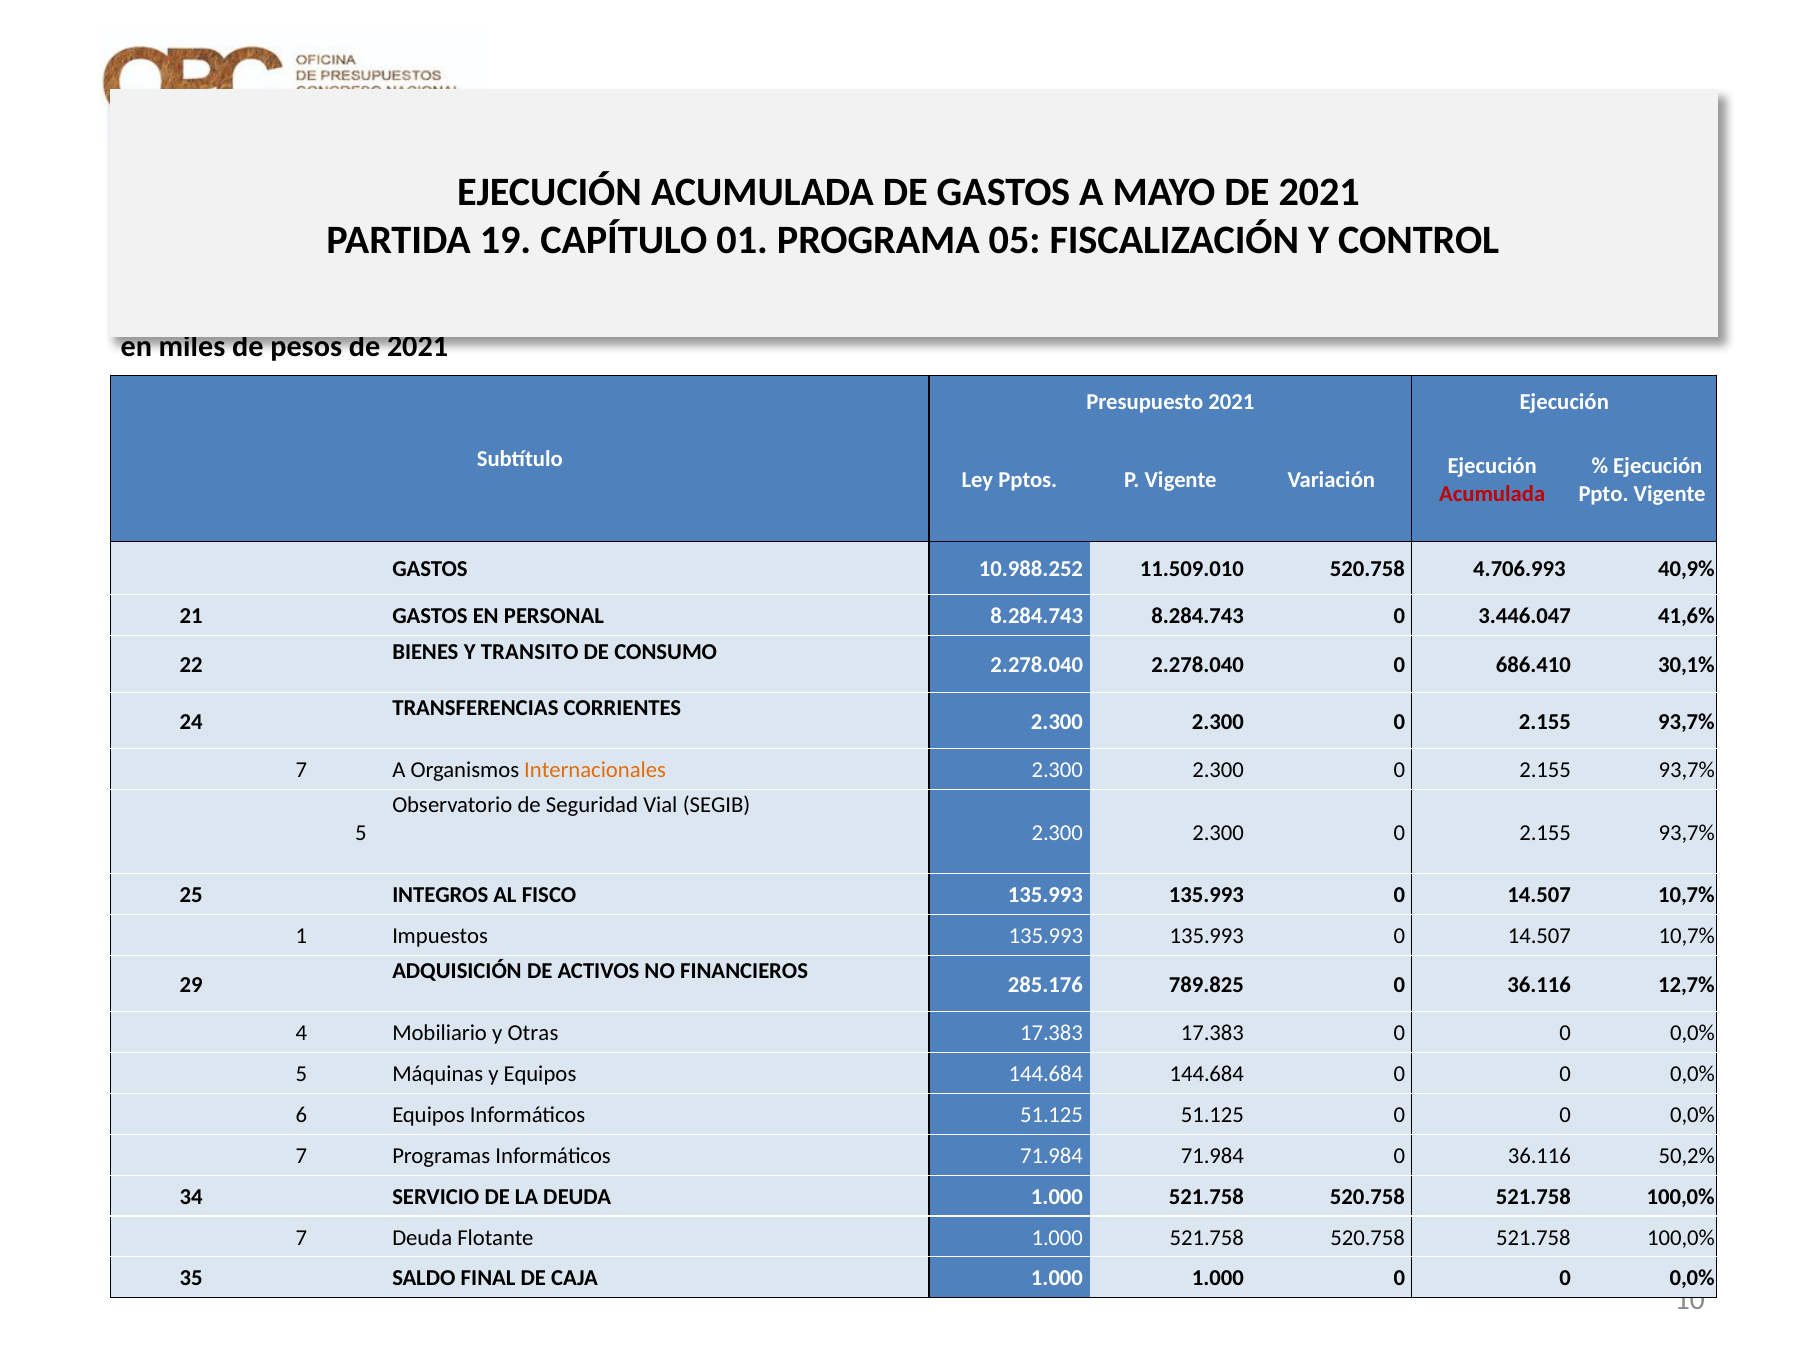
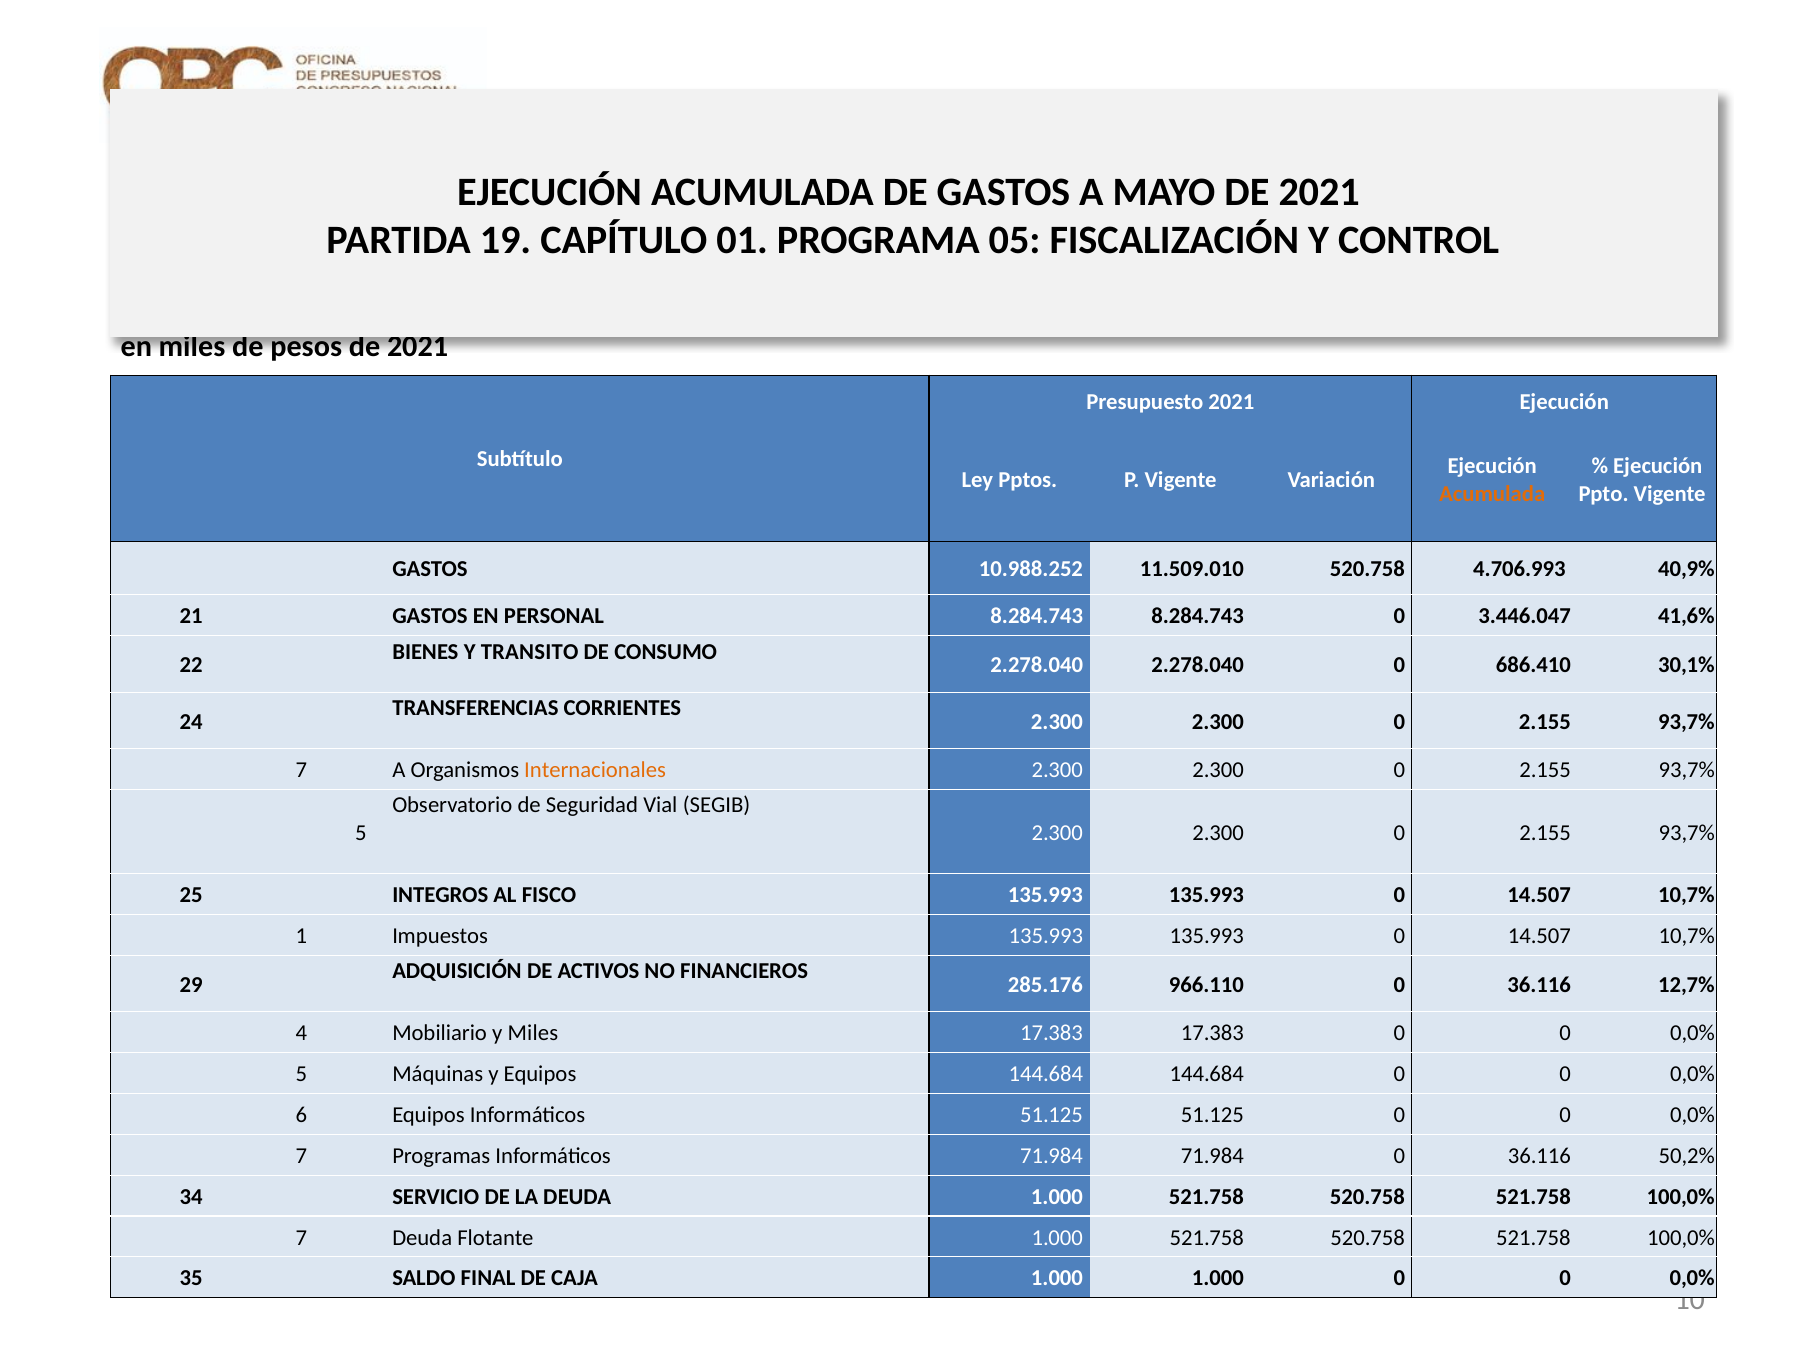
Acumulada at (1492, 493) colour: red -> orange
789.825: 789.825 -> 966.110
y Otras: Otras -> Miles
